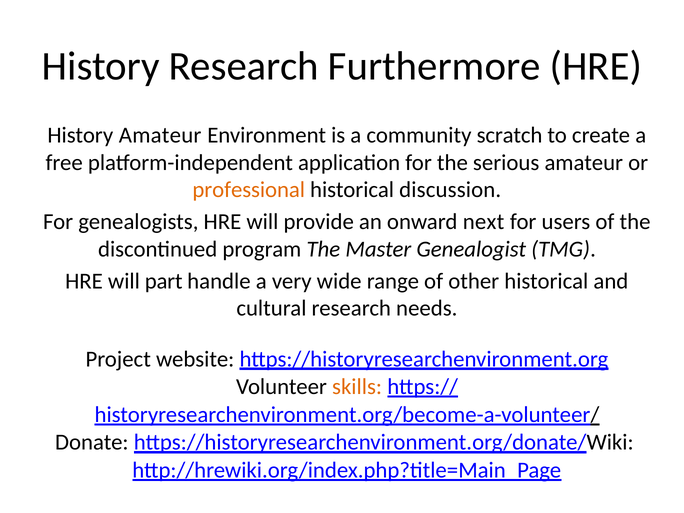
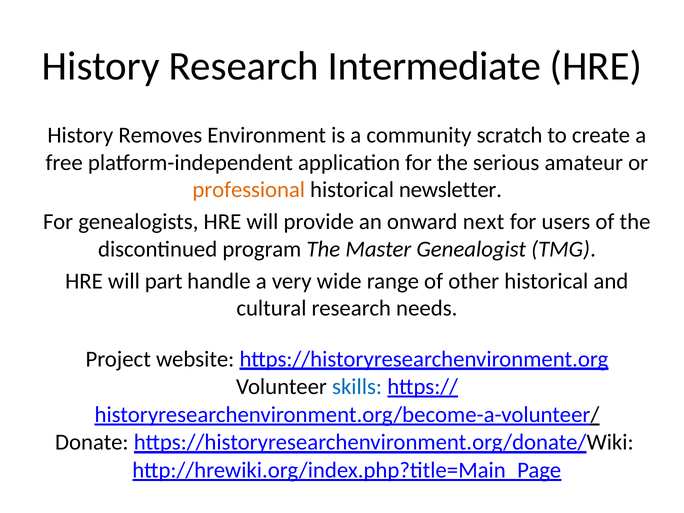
Furthermore: Furthermore -> Intermediate
History Amateur: Amateur -> Removes
discussion: discussion -> newsletter
skills colour: orange -> blue
